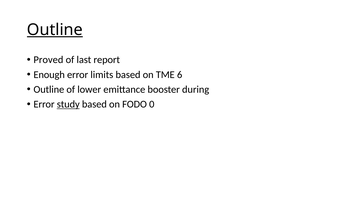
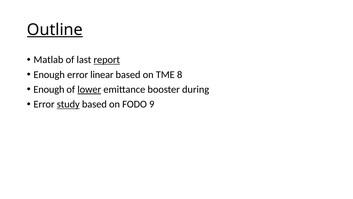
Proved: Proved -> Matlab
report underline: none -> present
limits: limits -> linear
6: 6 -> 8
Outline at (49, 89): Outline -> Enough
lower underline: none -> present
0: 0 -> 9
